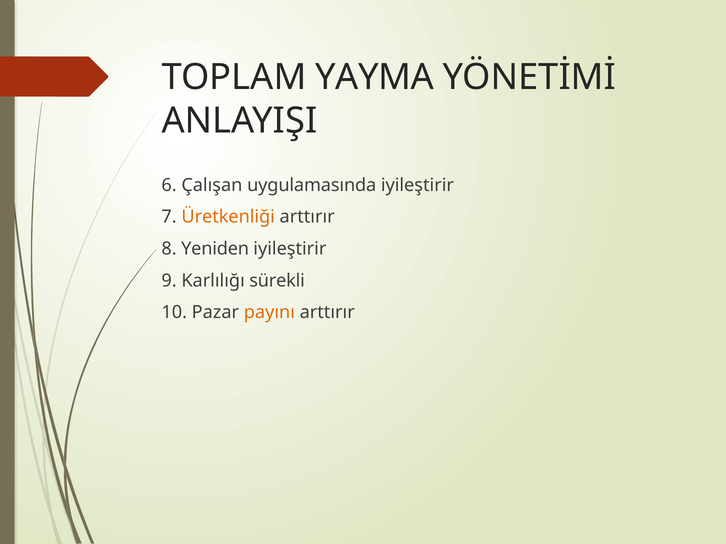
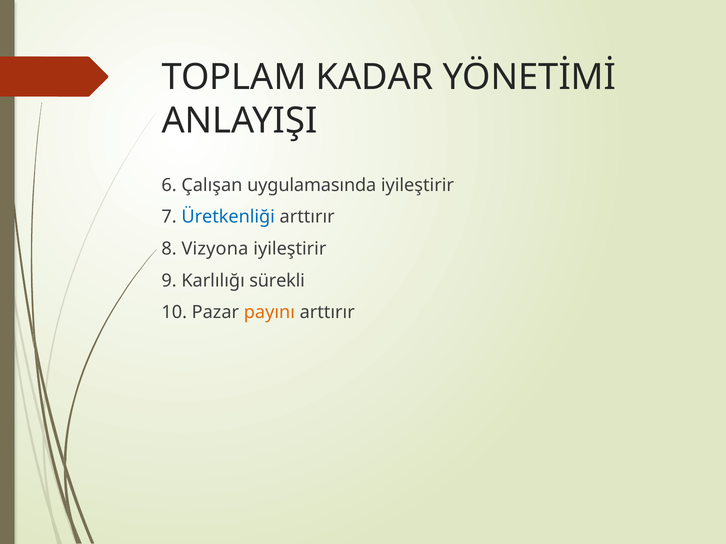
YAYMA: YAYMA -> KADAR
Üretkenliği colour: orange -> blue
Yeniden: Yeniden -> Vizyona
